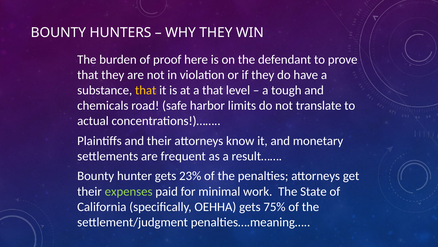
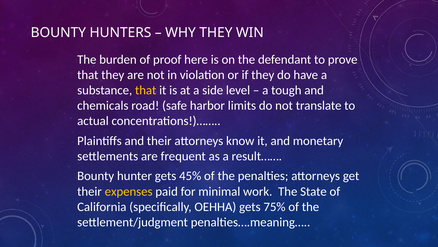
a that: that -> side
23%: 23% -> 45%
expenses colour: light green -> yellow
